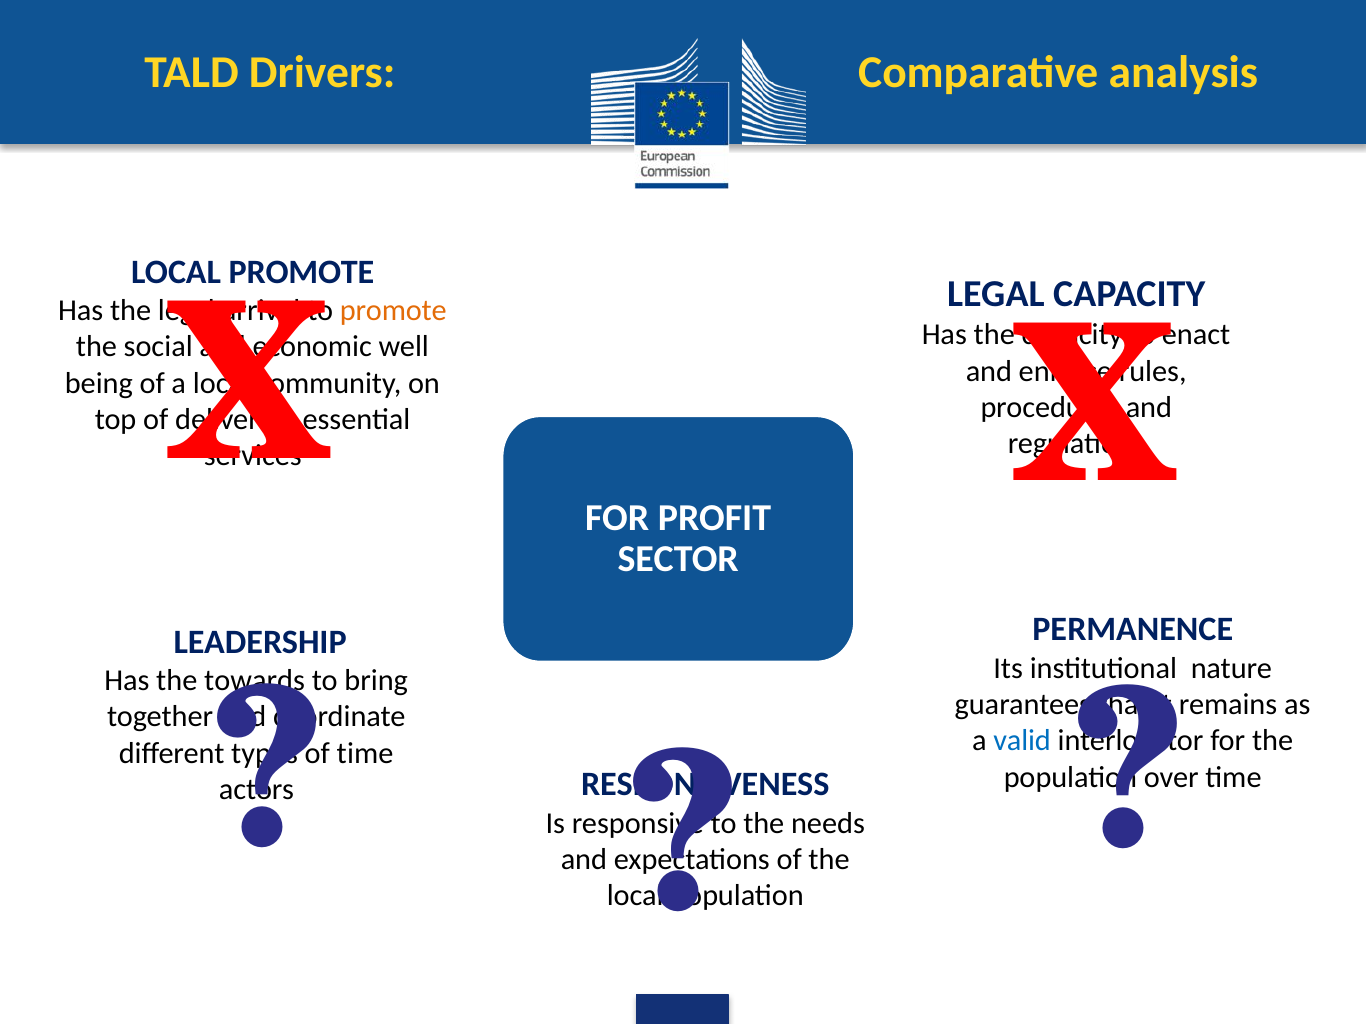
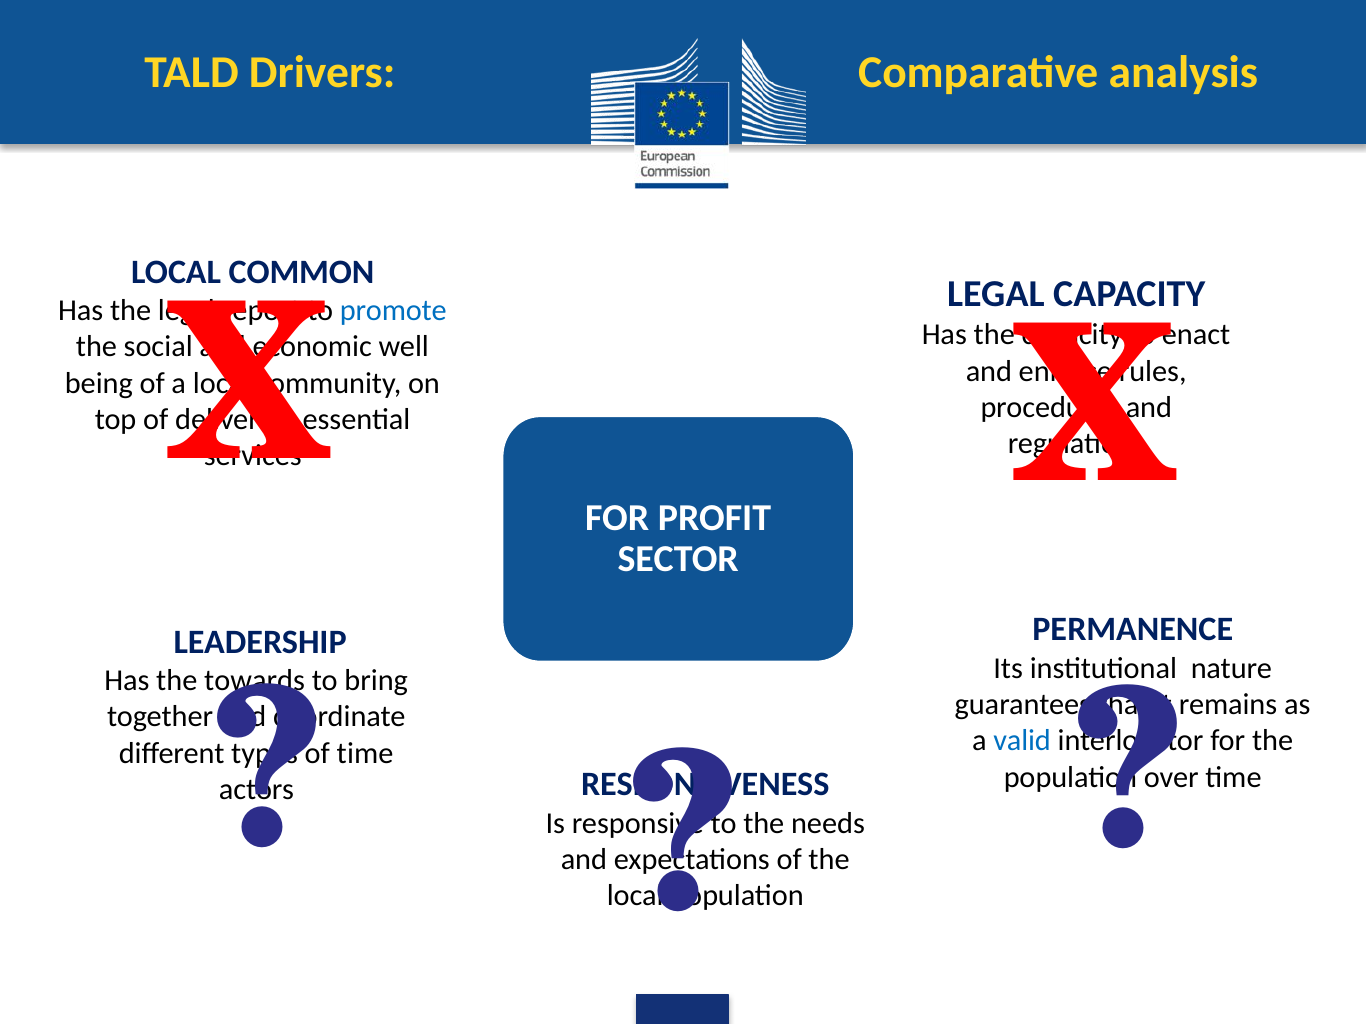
LOCAL PROMOTE: PROMOTE -> COMMON
arrival: arrival -> report
promote at (393, 311) colour: orange -> blue
